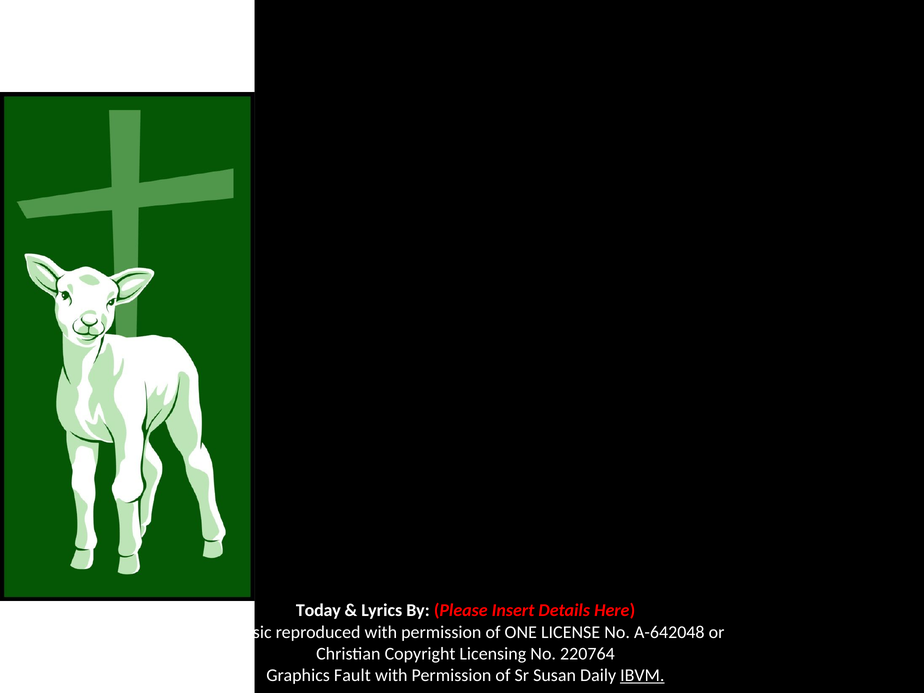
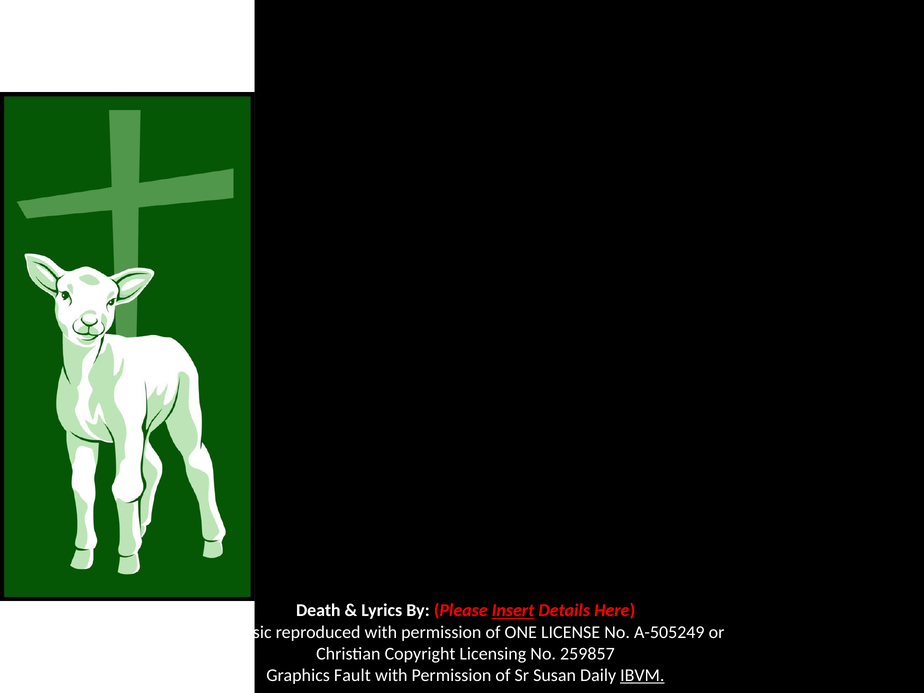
Today: Today -> Death
Insert underline: none -> present
A-642048: A-642048 -> A-505249
220764: 220764 -> 259857
